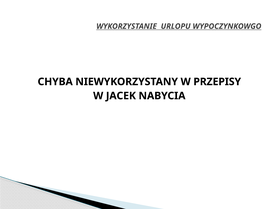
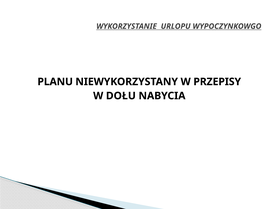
CHYBA: CHYBA -> PLANU
JACEK: JACEK -> DOŁU
